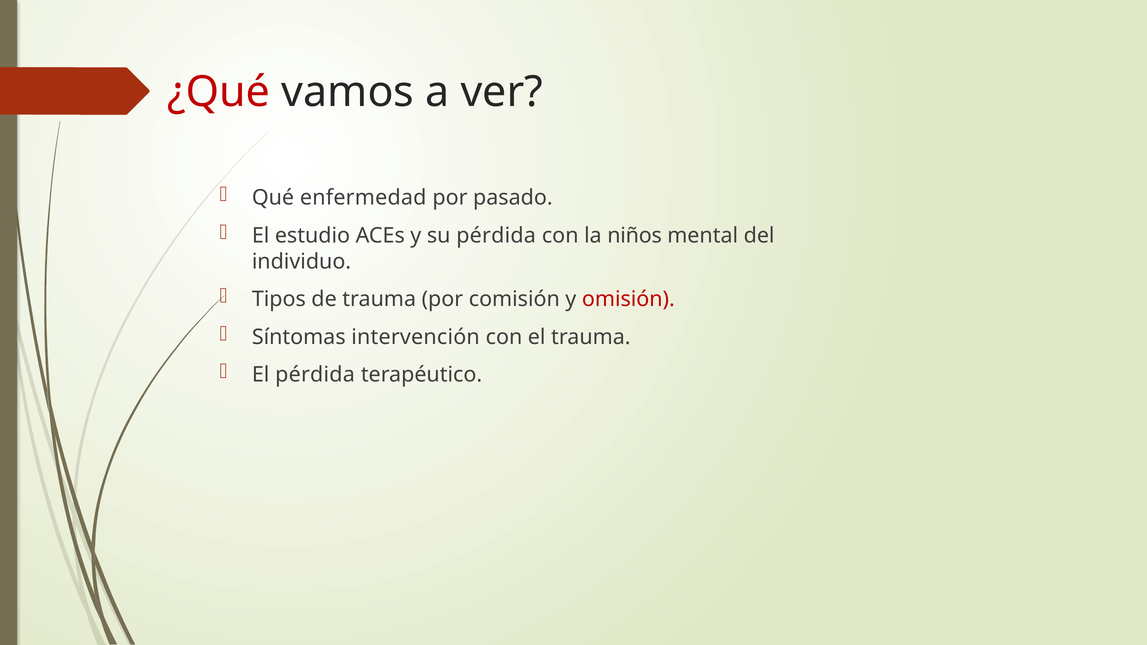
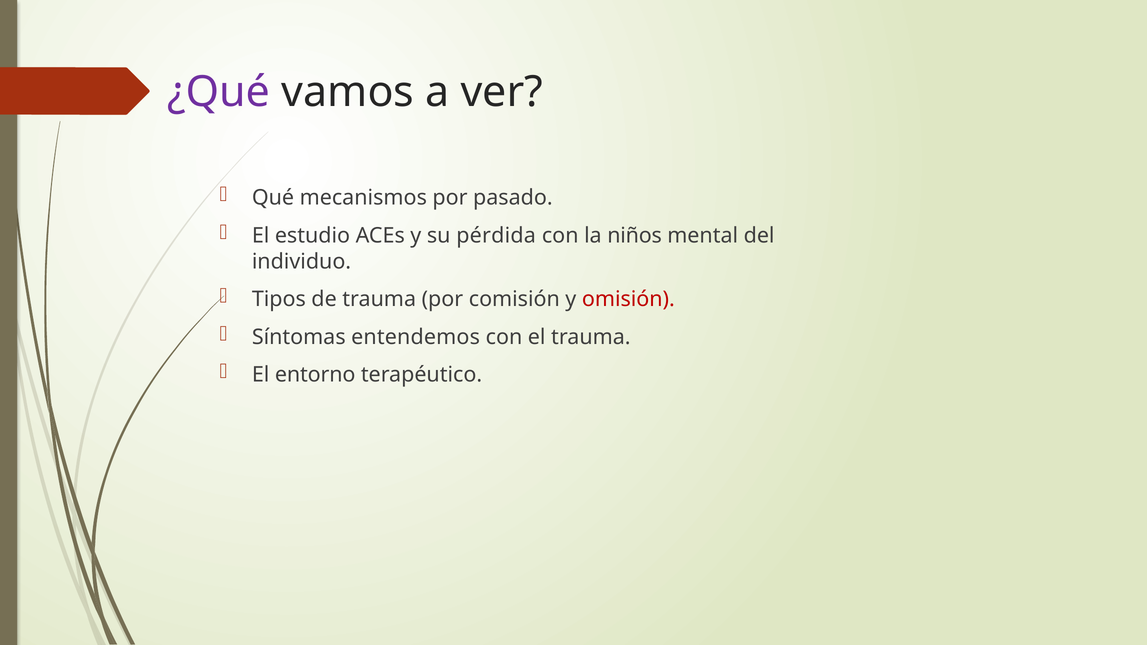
¿Qué colour: red -> purple
enfermedad: enfermedad -> mecanismos
intervención: intervención -> entendemos
El pérdida: pérdida -> entorno
